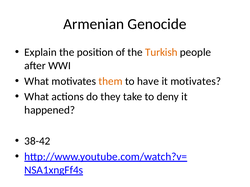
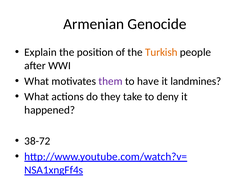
them colour: orange -> purple
it motivates: motivates -> landmines
38-42: 38-42 -> 38-72
